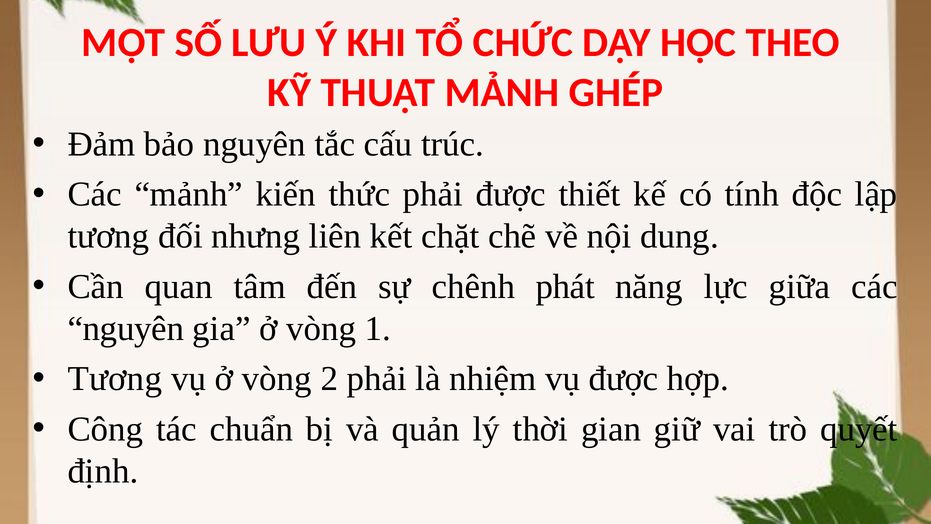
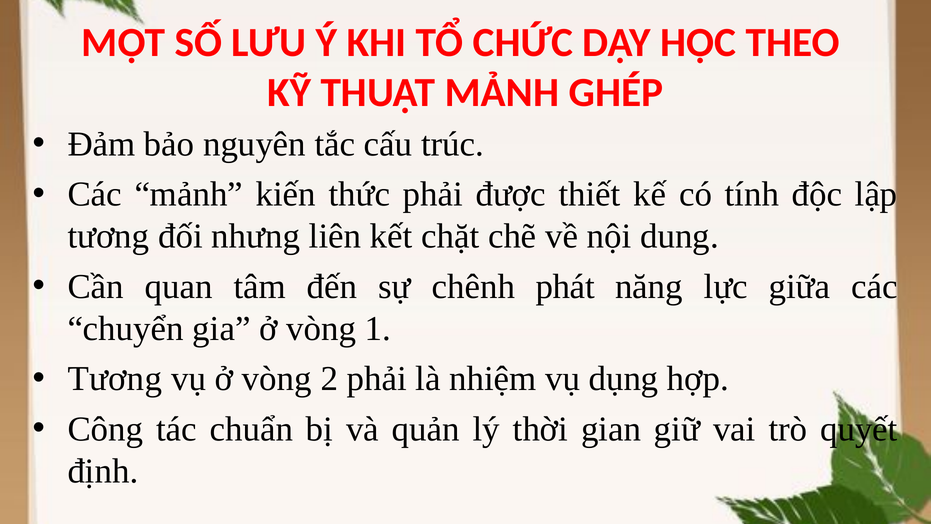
nguyên at (126, 328): nguyên -> chuyển
vụ được: được -> dụng
